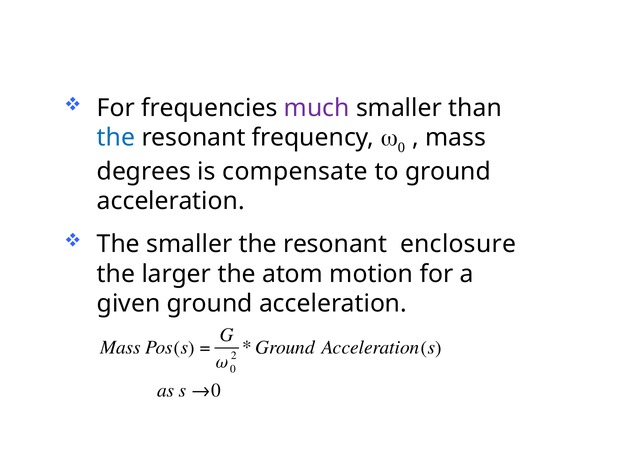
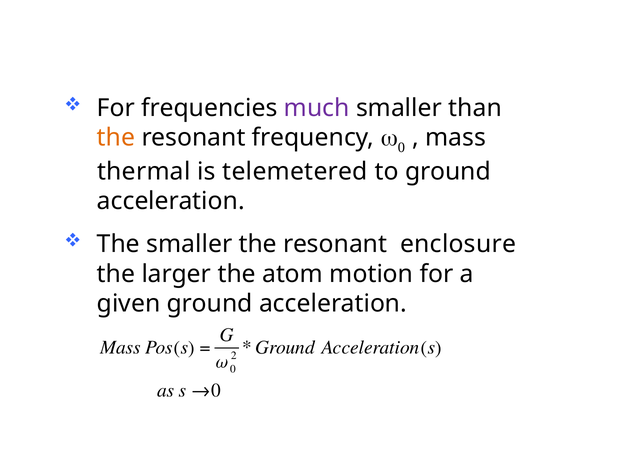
the at (116, 138) colour: blue -> orange
degrees: degrees -> thermal
compensate: compensate -> telemetered
